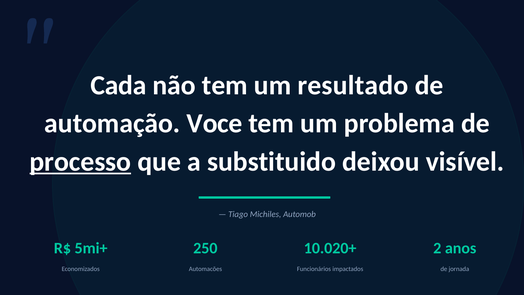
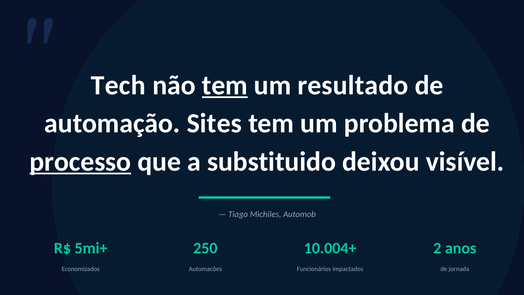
Cada: Cada -> Tech
tem at (225, 85) underline: none -> present
Voce: Voce -> Sites
10.020+: 10.020+ -> 10.004+
